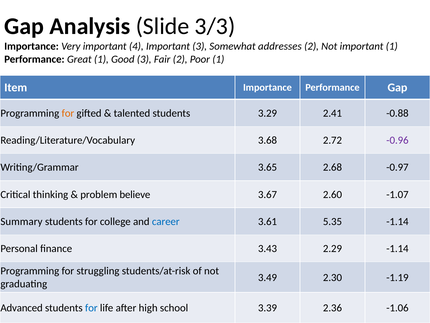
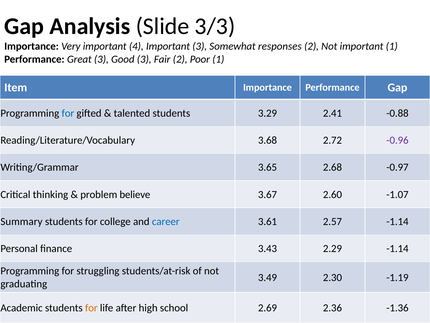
addresses: addresses -> responses
Great 1: 1 -> 3
for at (68, 113) colour: orange -> blue
5.35: 5.35 -> 2.57
Advanced: Advanced -> Academic
for at (91, 308) colour: blue -> orange
3.39: 3.39 -> 2.69
-1.06: -1.06 -> -1.36
